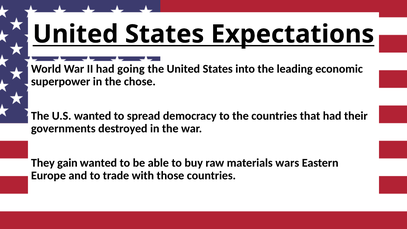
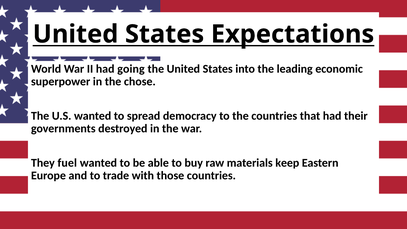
gain: gain -> fuel
wars: wars -> keep
